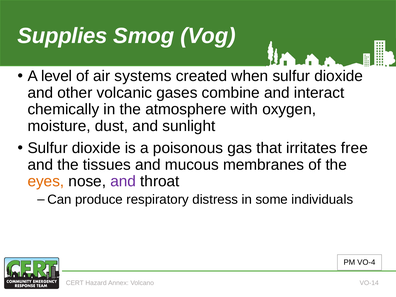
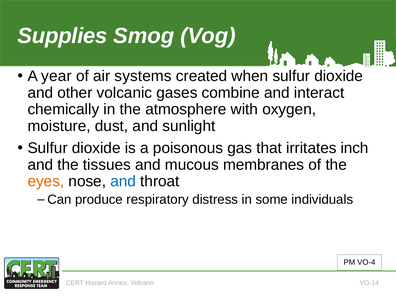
level: level -> year
free: free -> inch
and at (123, 181) colour: purple -> blue
